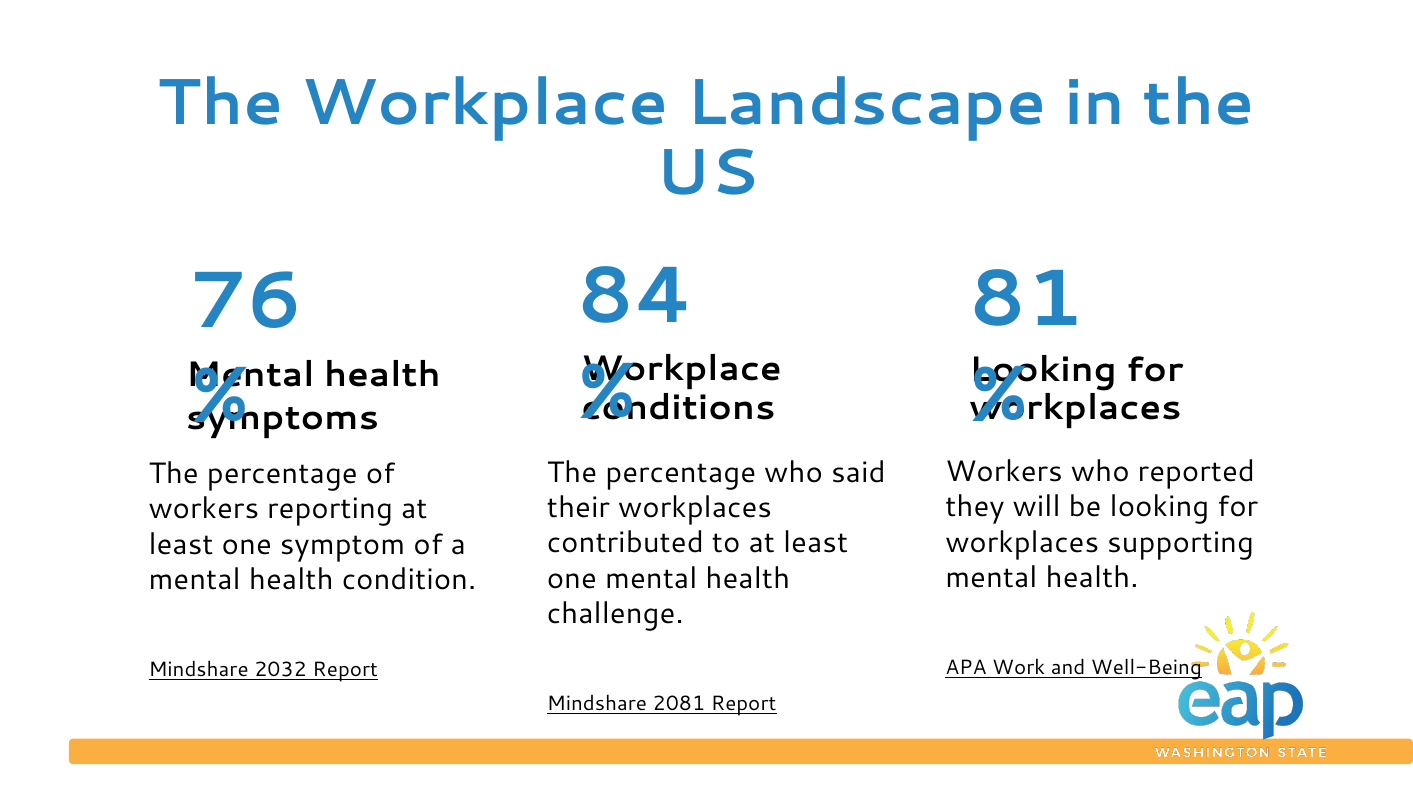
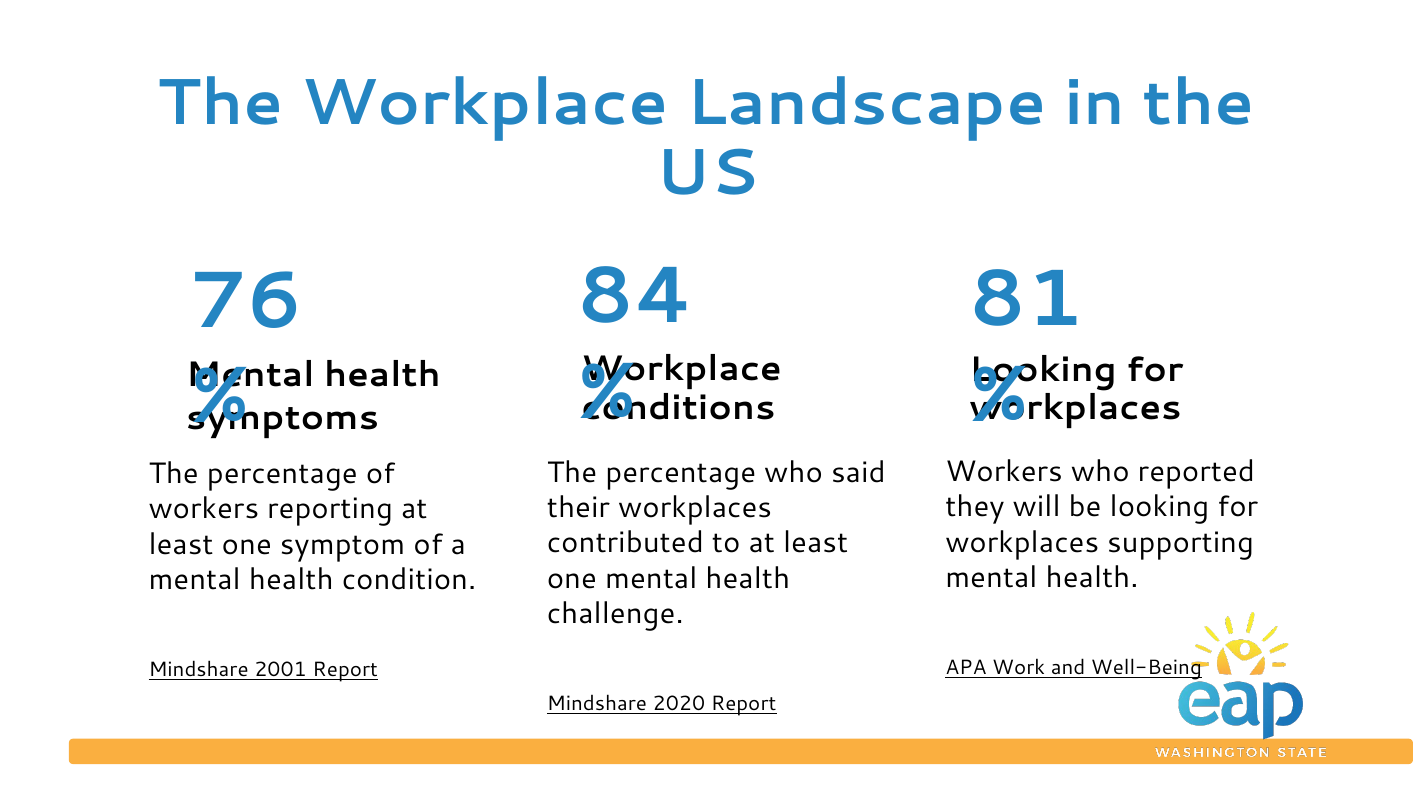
2032: 2032 -> 2001
2081: 2081 -> 2020
